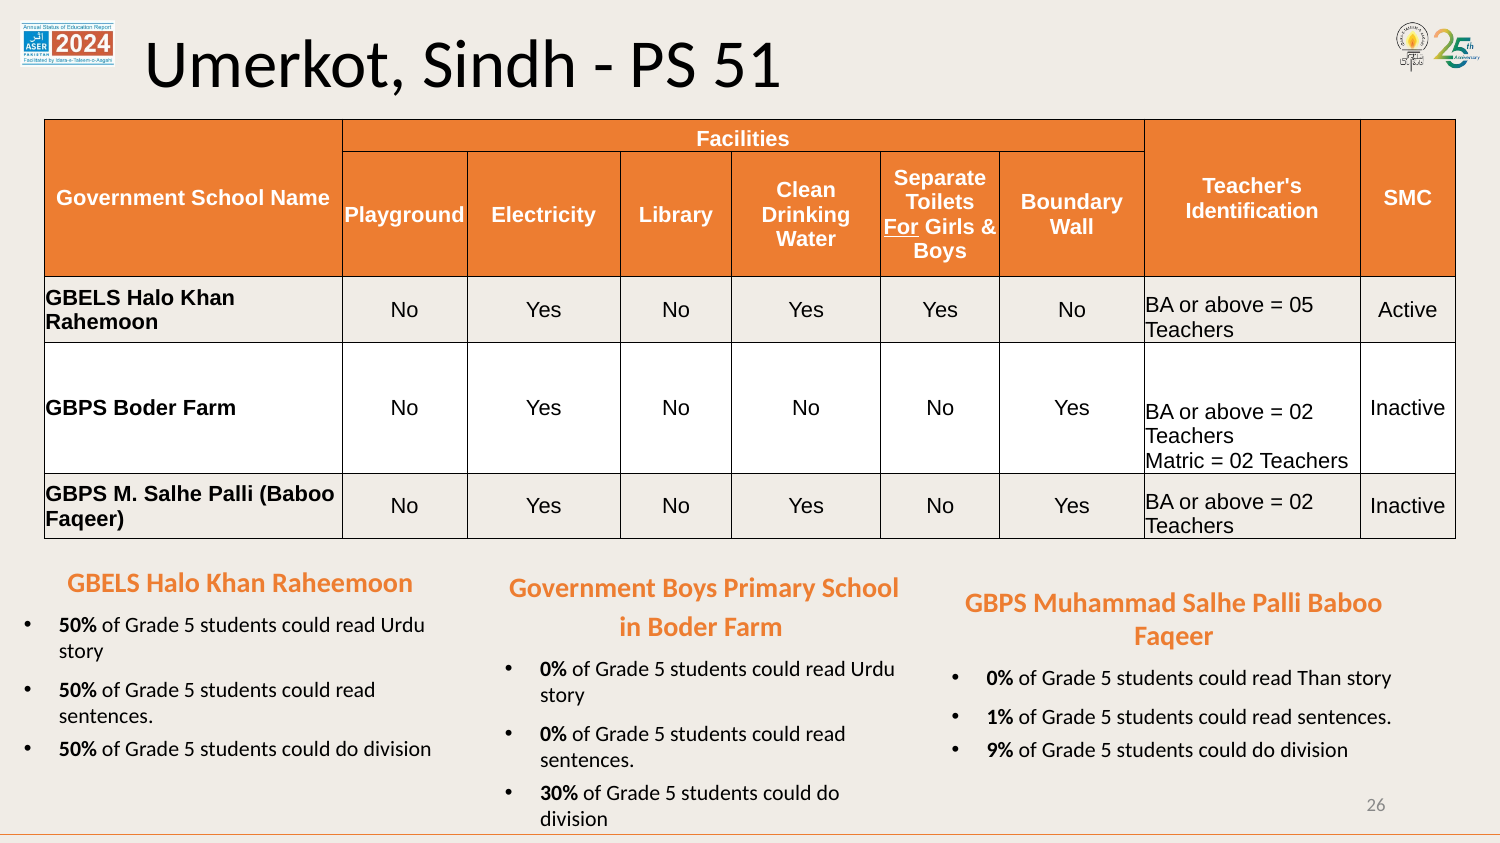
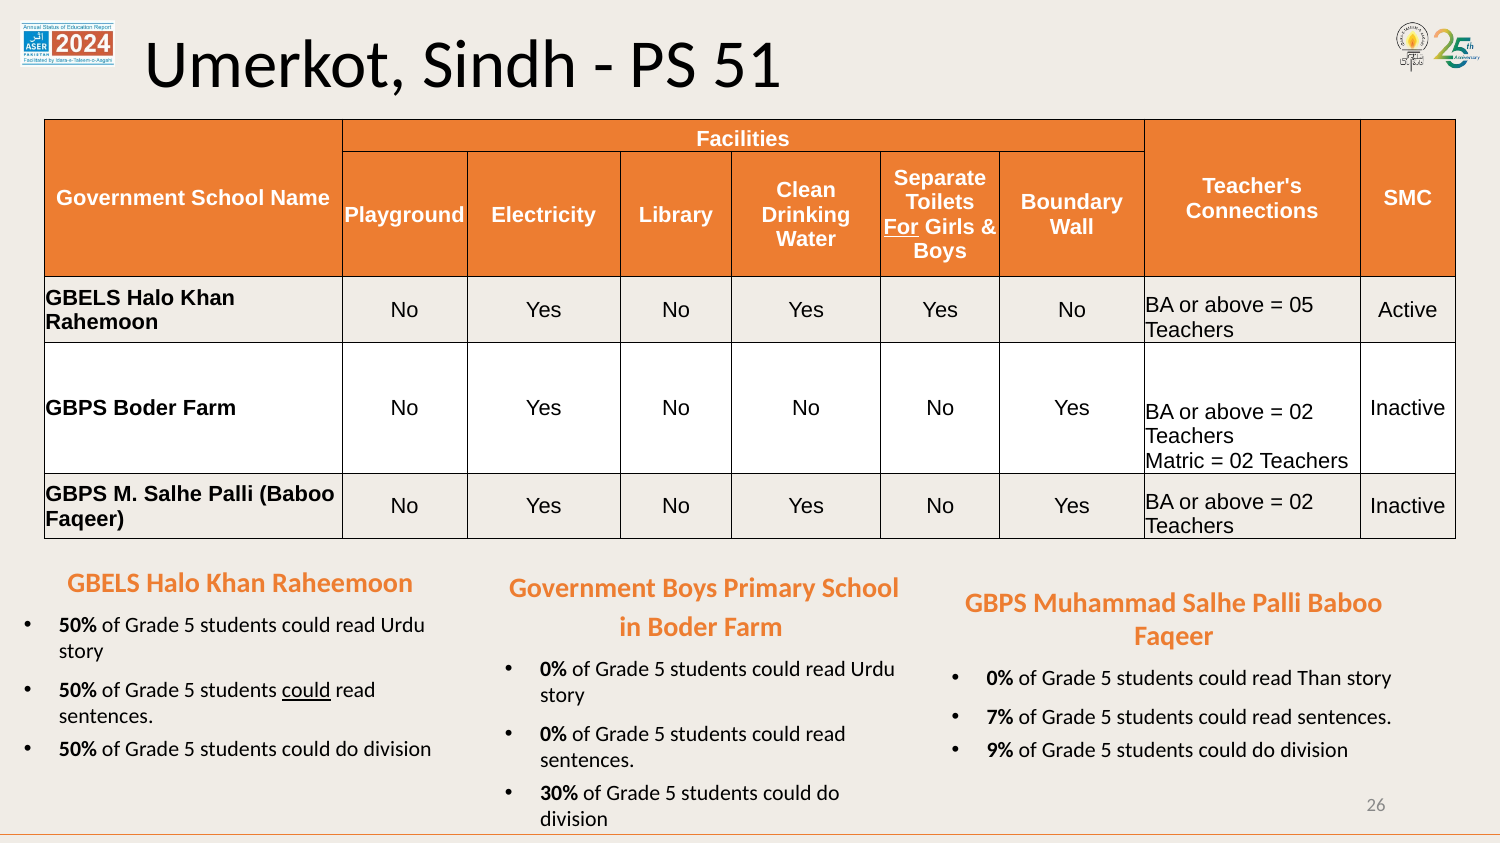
Identification: Identification -> Connections
could at (306, 691) underline: none -> present
1%: 1% -> 7%
